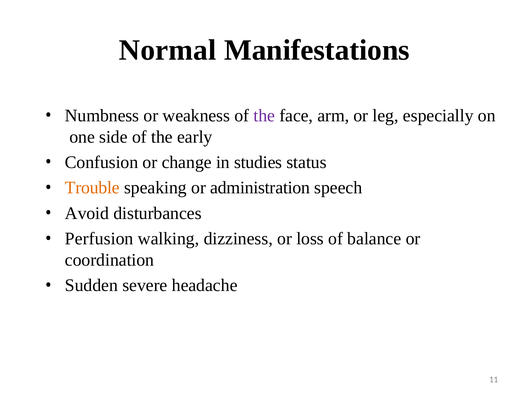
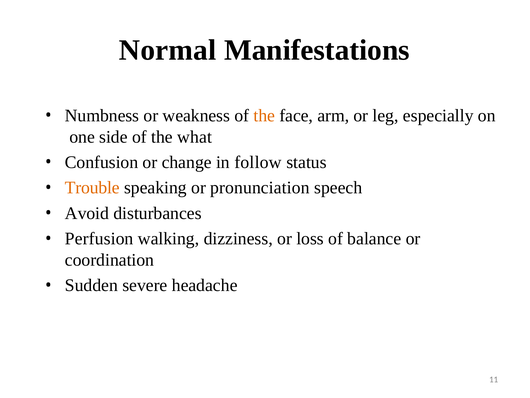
the at (264, 115) colour: purple -> orange
early: early -> what
studies: studies -> follow
administration: administration -> pronunciation
